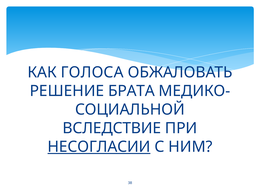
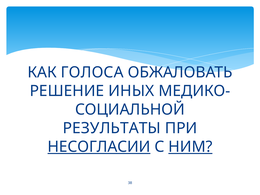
БРАТА: БРАТА -> ИНЫХ
ВСЛЕДСТВИЕ: ВСЛЕДСТВИЕ -> РЕЗУЛЬТАТЫ
НИМ underline: none -> present
